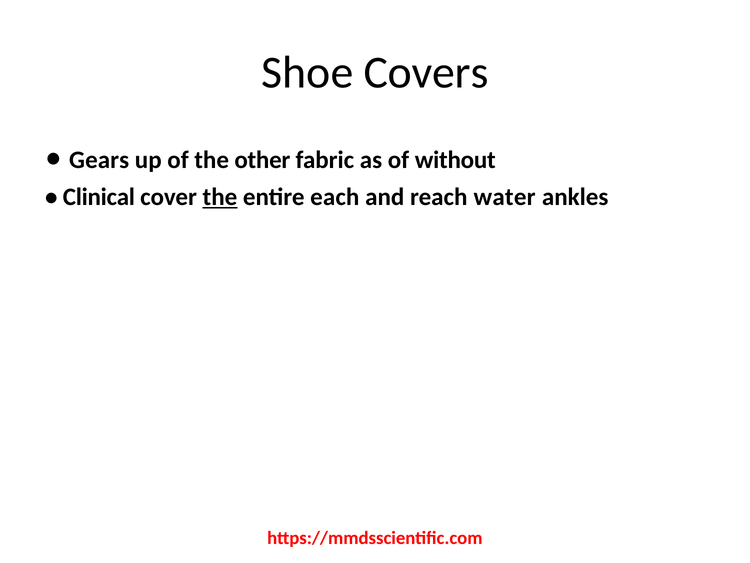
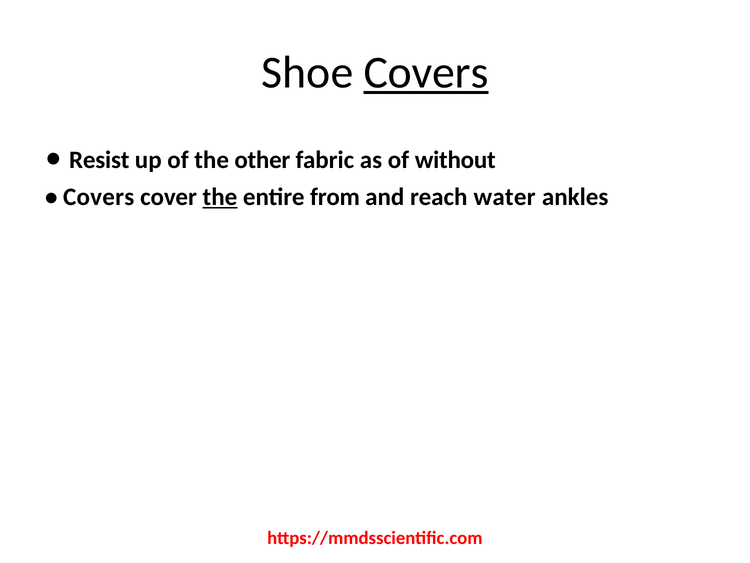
Covers at (426, 73) underline: none -> present
Gears: Gears -> Resist
Clinical at (99, 197): Clinical -> Covers
each: each -> from
